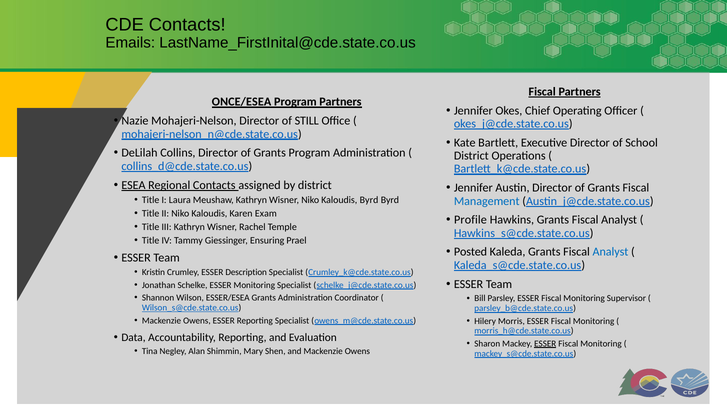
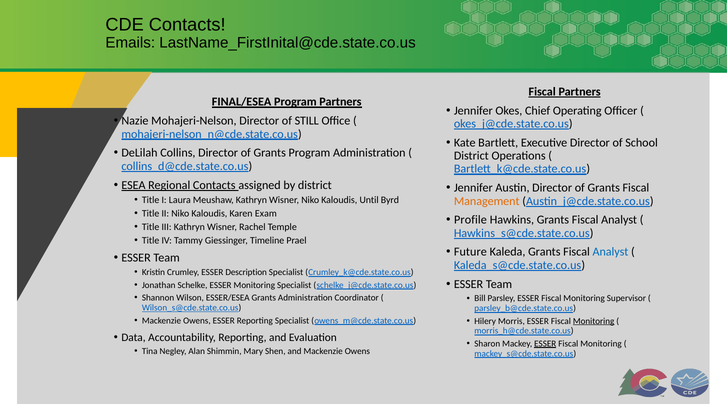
ONCE/ESEA: ONCE/ESEA -> FINAL/ESEA
Kaloudis Byrd: Byrd -> Until
Management colour: blue -> orange
Ensuring: Ensuring -> Timeline
Posted: Posted -> Future
Monitoring at (594, 321) underline: none -> present
